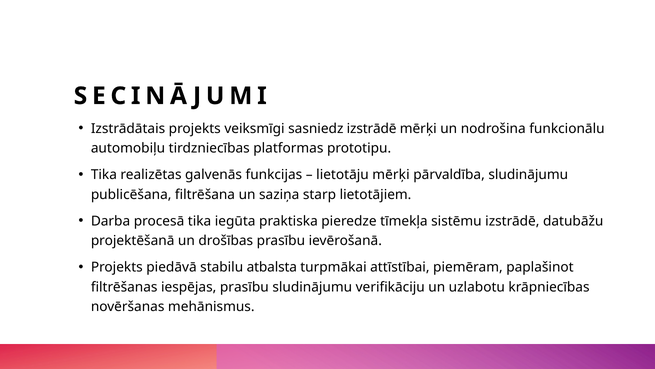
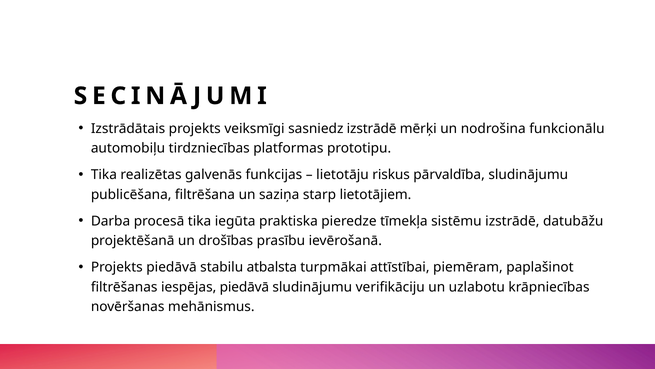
lietotāju mērķi: mērķi -> riskus
iespējas prasību: prasību -> piedāvā
